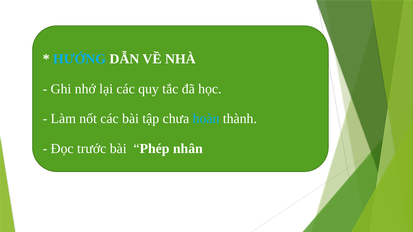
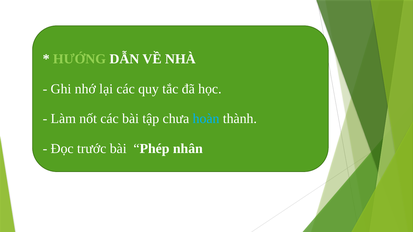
HƯỚNG colour: light blue -> light green
